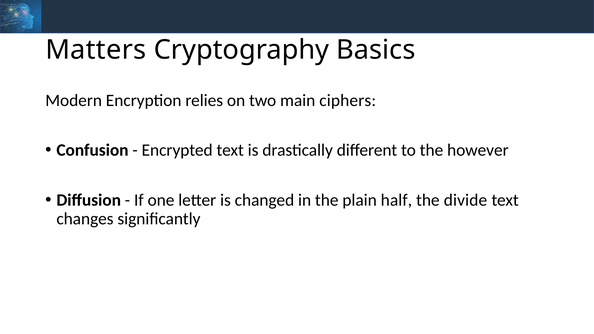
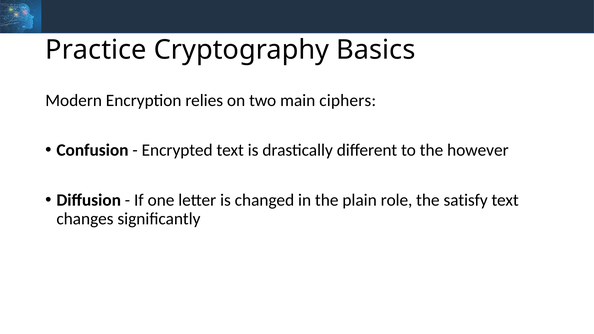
Matters: Matters -> Practice
half: half -> role
divide: divide -> satisfy
